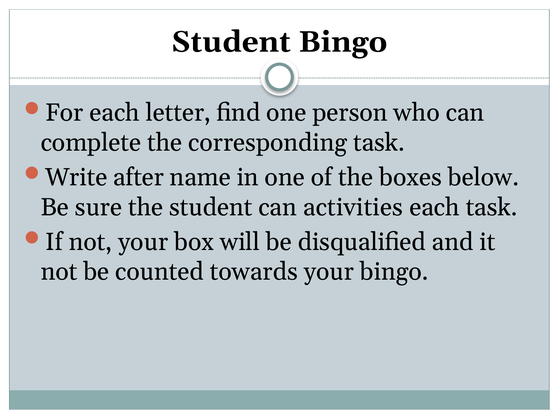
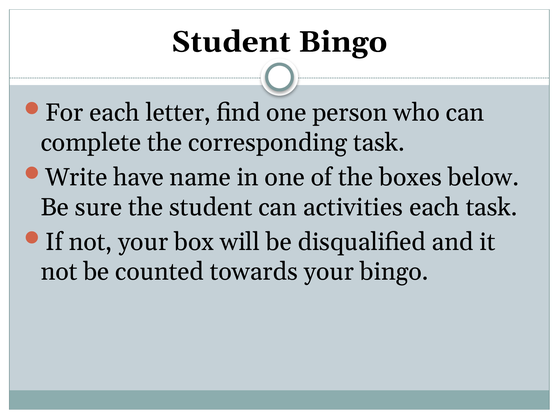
after: after -> have
